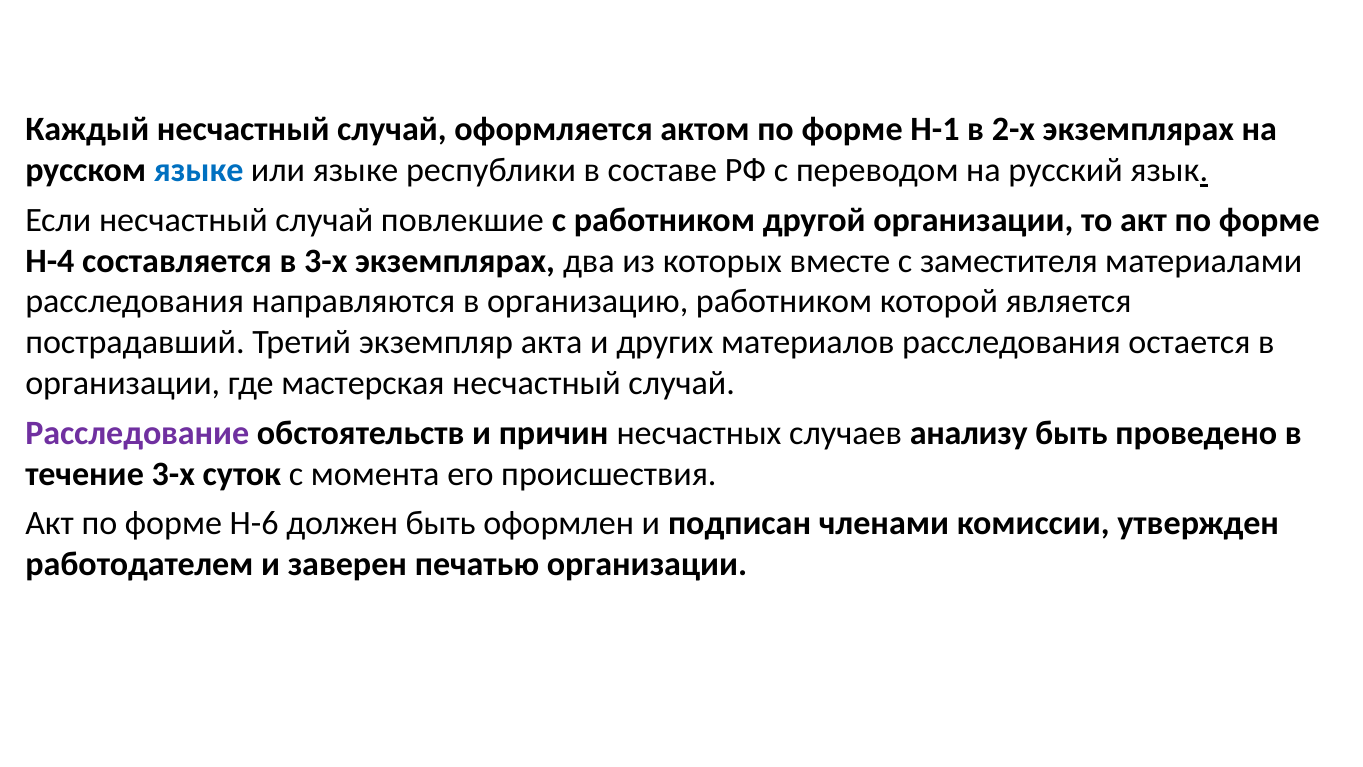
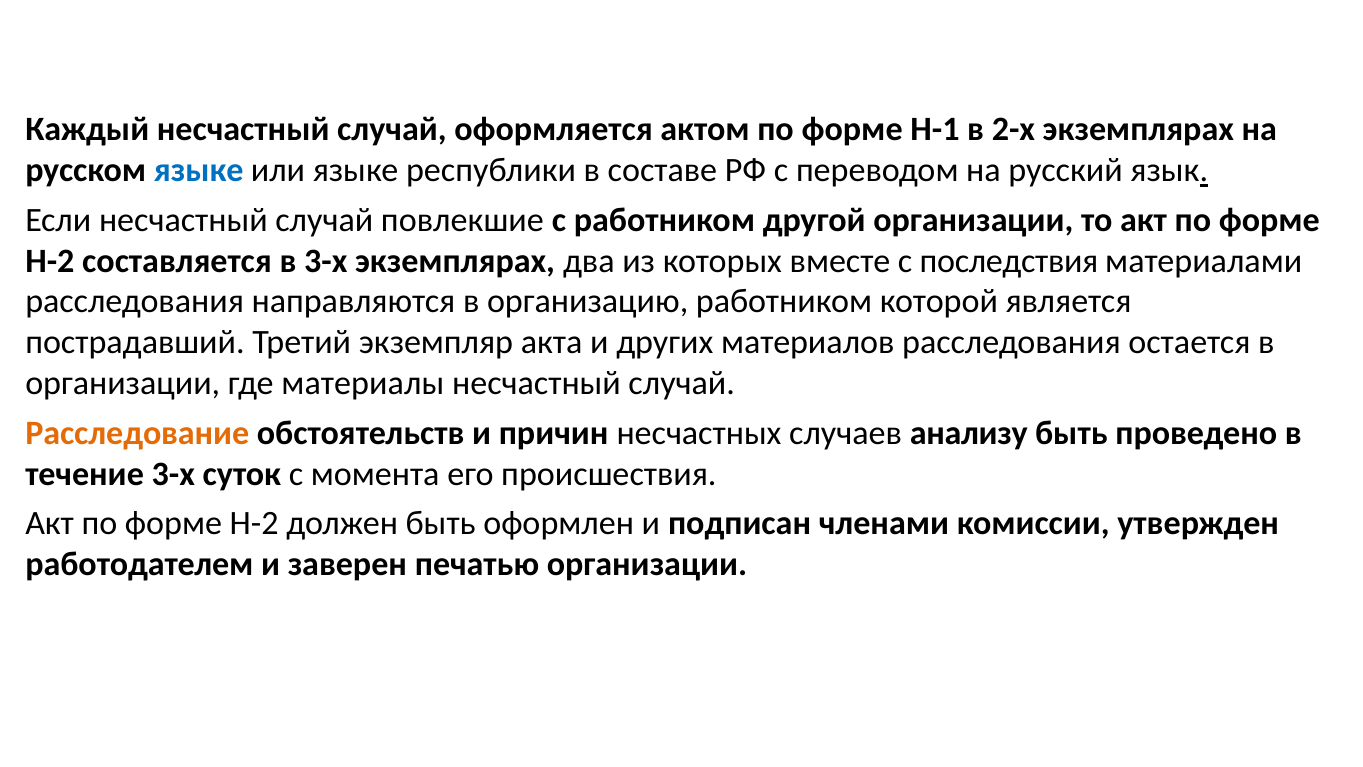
Н-4 at (50, 261): Н-4 -> Н-2
заместителя: заместителя -> последствия
мастерская: мастерская -> материалы
Расследование colour: purple -> orange
Н-6 at (254, 523): Н-6 -> Н-2
